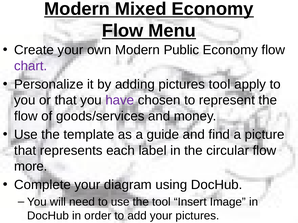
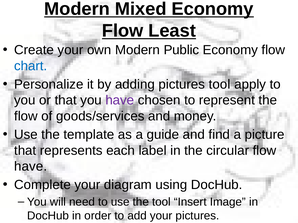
Menu: Menu -> Least
chart colour: purple -> blue
more at (31, 167): more -> have
